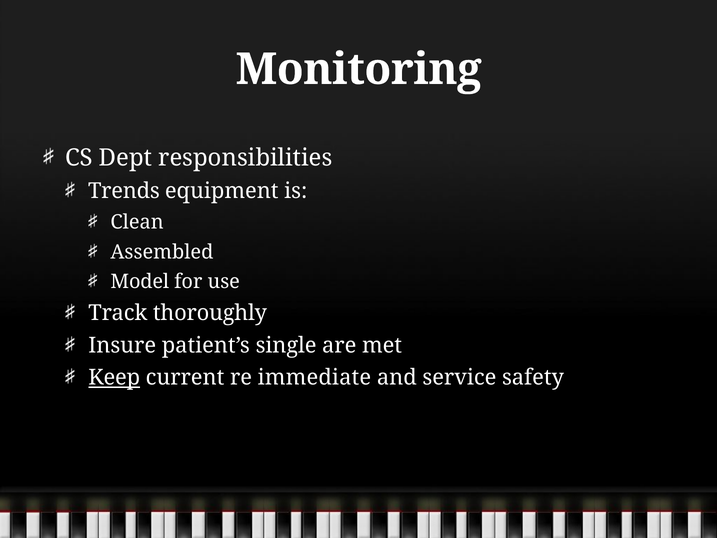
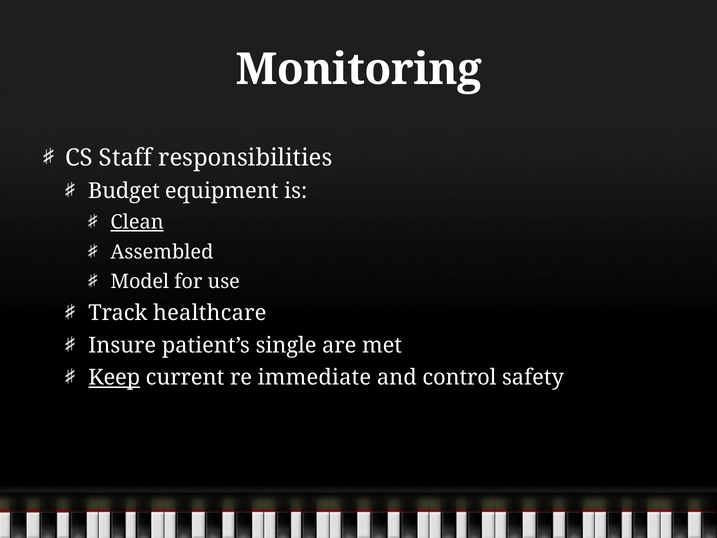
Dept: Dept -> Staff
Trends: Trends -> Budget
Clean underline: none -> present
thoroughly: thoroughly -> healthcare
service: service -> control
